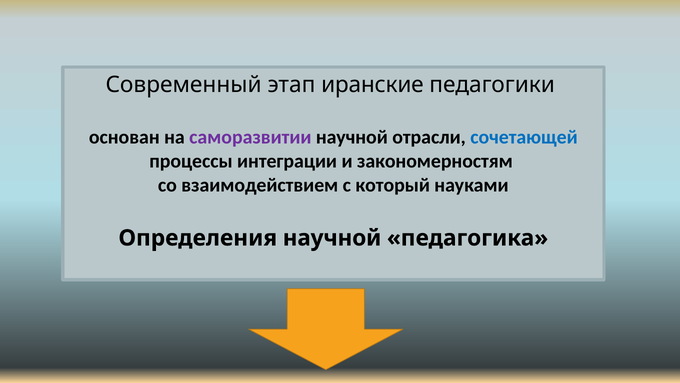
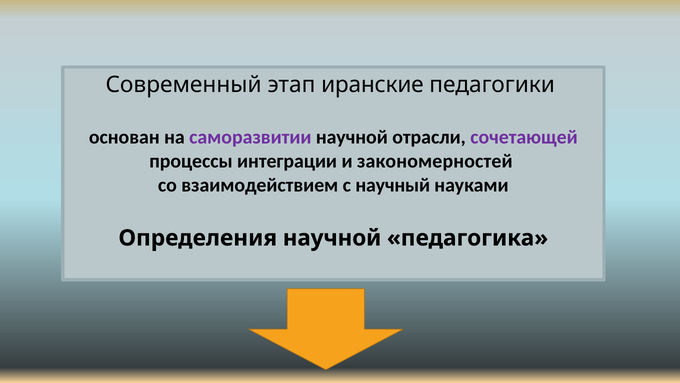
сочетающей colour: blue -> purple
закономерностям: закономерностям -> закономерностей
который: который -> научный
